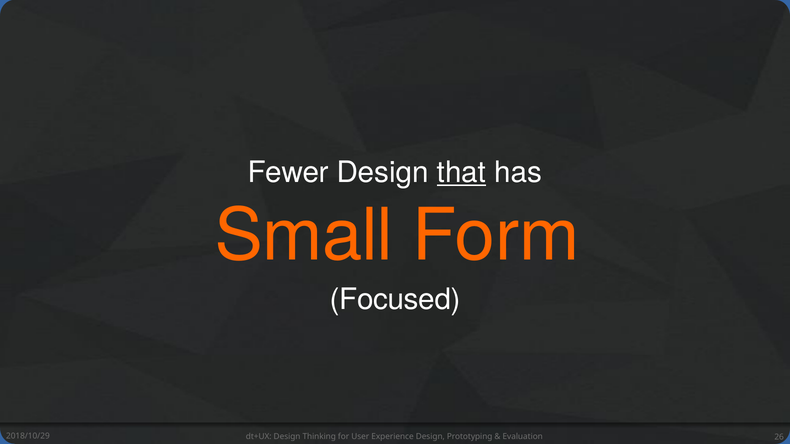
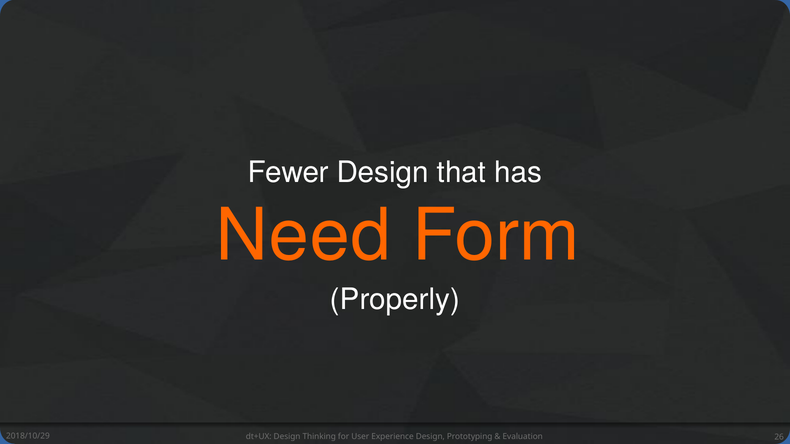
that underline: present -> none
Small: Small -> Need
Focused: Focused -> Properly
